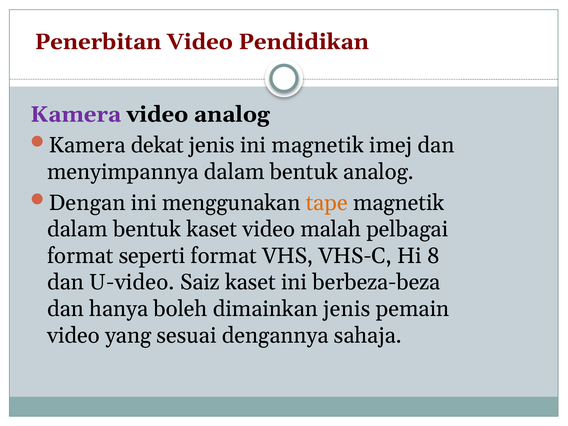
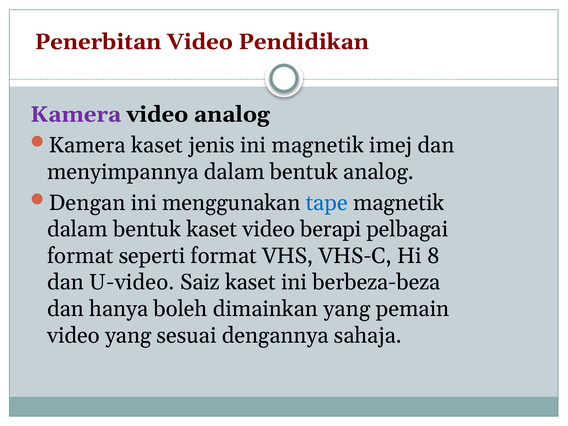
Kamera dekat: dekat -> kaset
tape colour: orange -> blue
malah: malah -> berapi
dimainkan jenis: jenis -> yang
